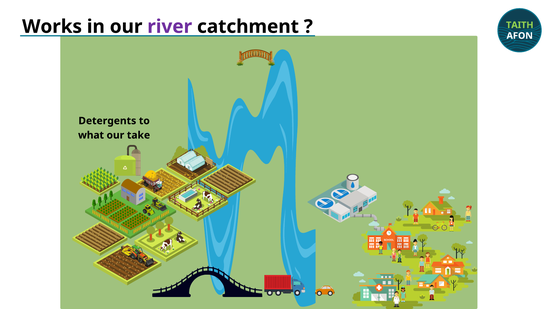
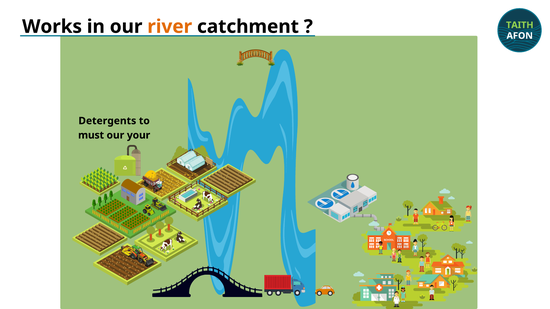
river colour: purple -> orange
what: what -> must
take: take -> your
